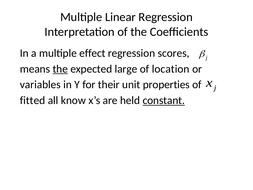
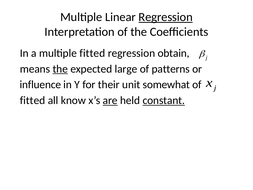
Regression at (166, 17) underline: none -> present
multiple effect: effect -> fitted
scores: scores -> obtain
location: location -> patterns
variables: variables -> influence
properties: properties -> somewhat
are underline: none -> present
